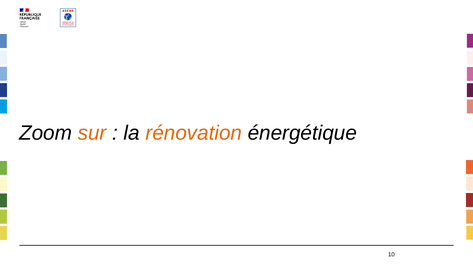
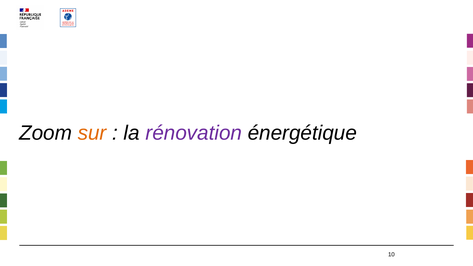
rénovation colour: orange -> purple
